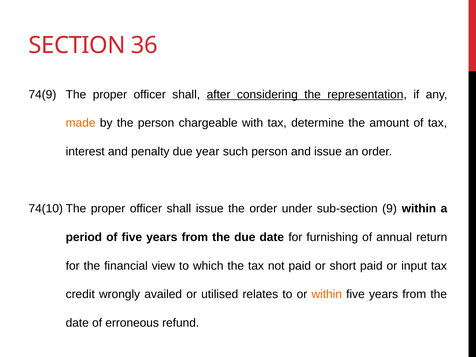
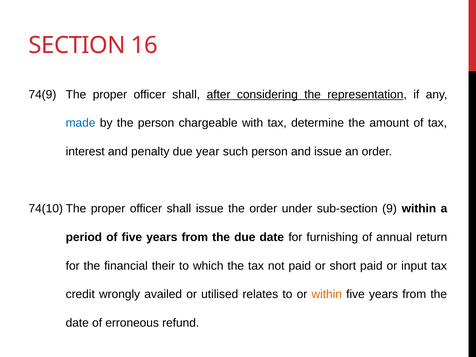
36: 36 -> 16
made colour: orange -> blue
view: view -> their
